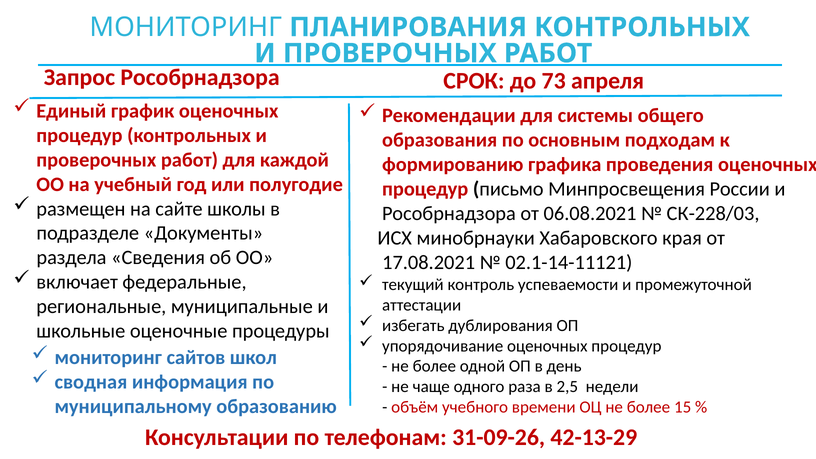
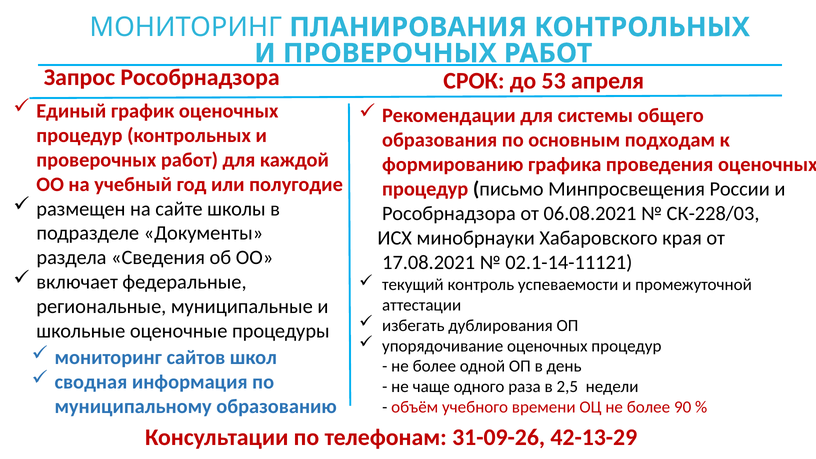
73: 73 -> 53
15: 15 -> 90
